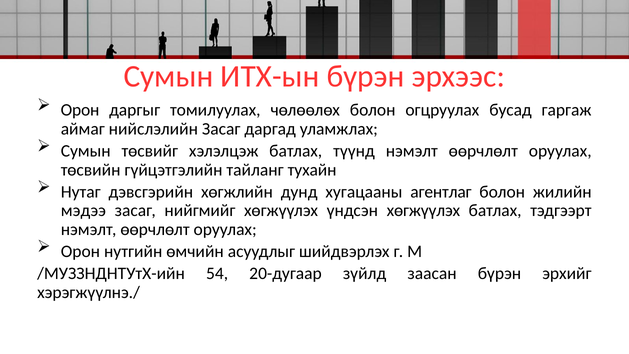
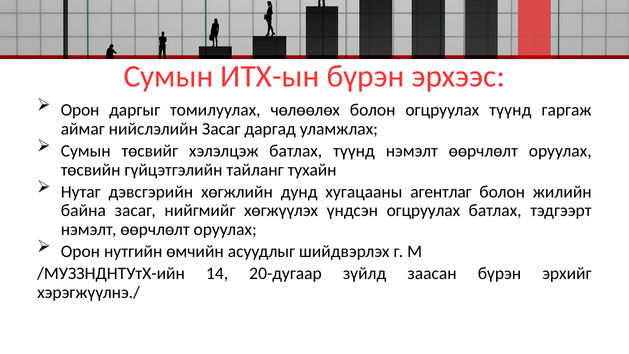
огцруулах бусад: бусад -> түүнд
мэдээ: мэдээ -> байна
үндсэн хөгжүүлэх: хөгжүүлэх -> огцруулах
54: 54 -> 14
